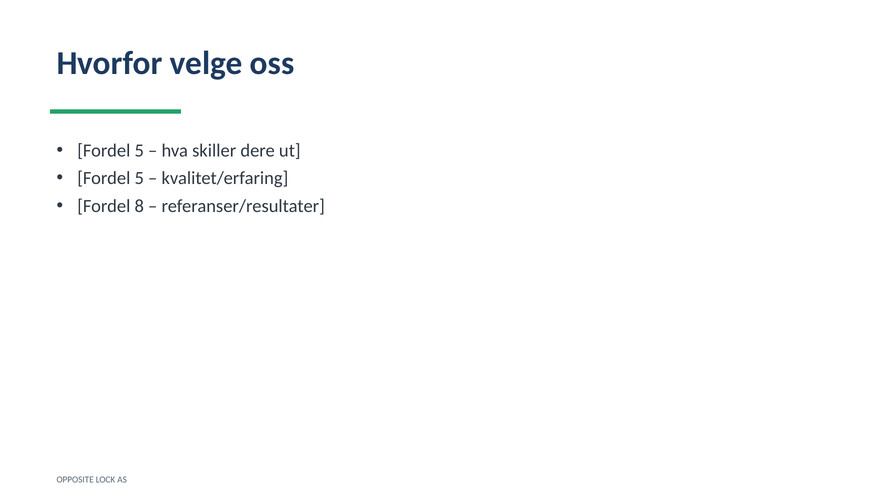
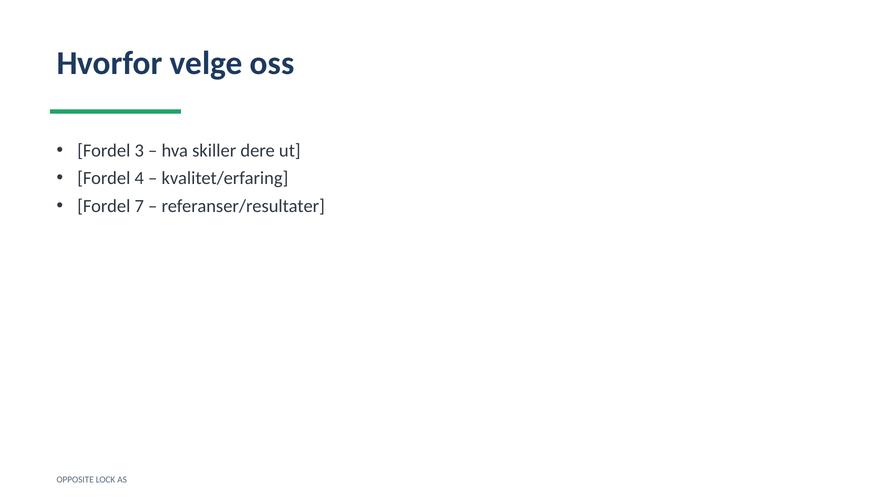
5 at (139, 150): 5 -> 3
5 at (139, 178): 5 -> 4
8: 8 -> 7
